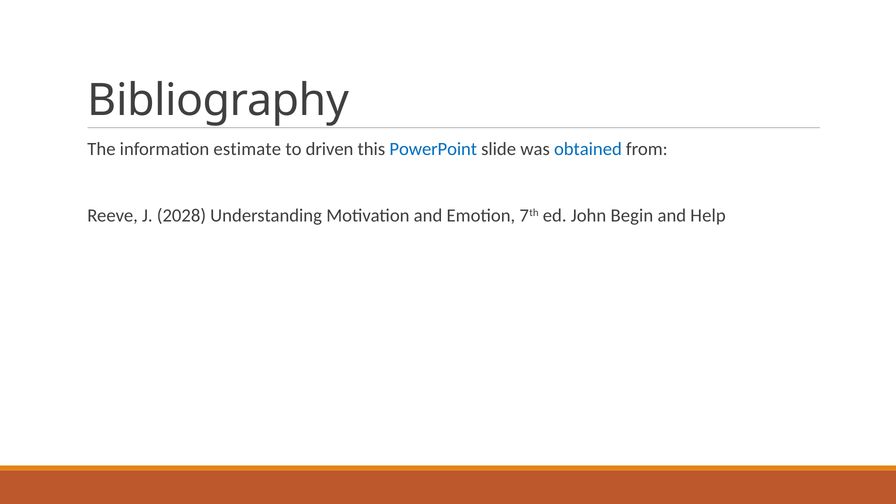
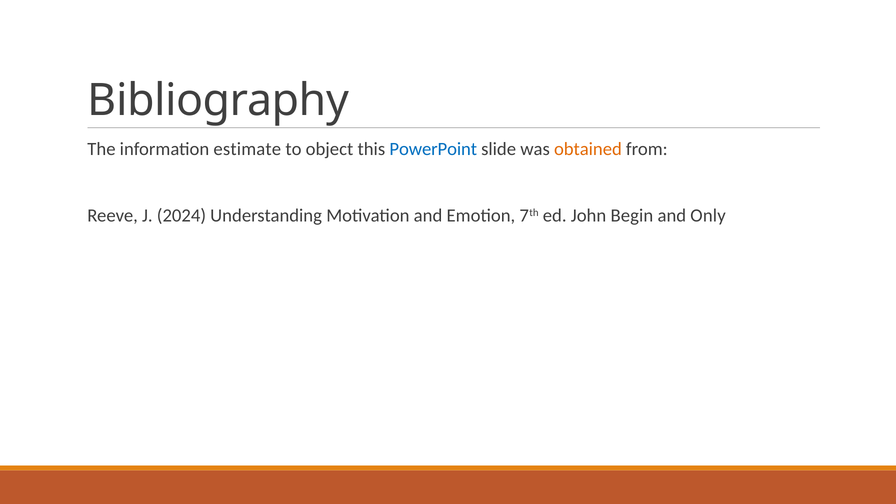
driven: driven -> object
obtained colour: blue -> orange
2028: 2028 -> 2024
Help: Help -> Only
